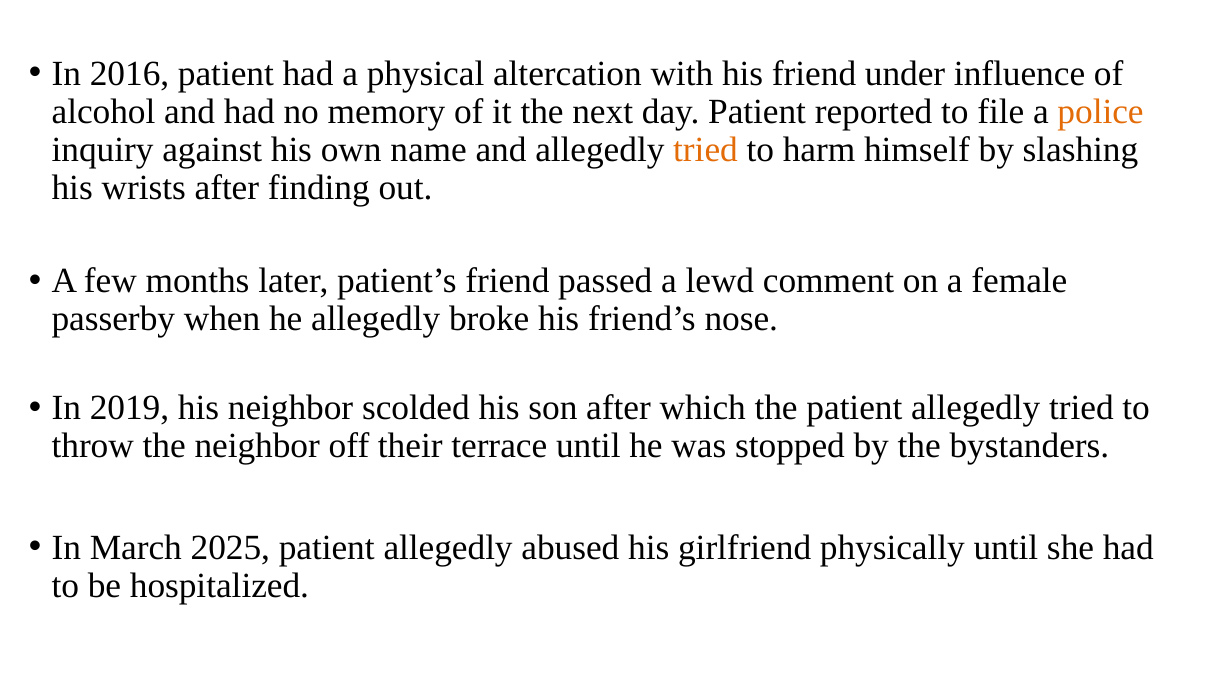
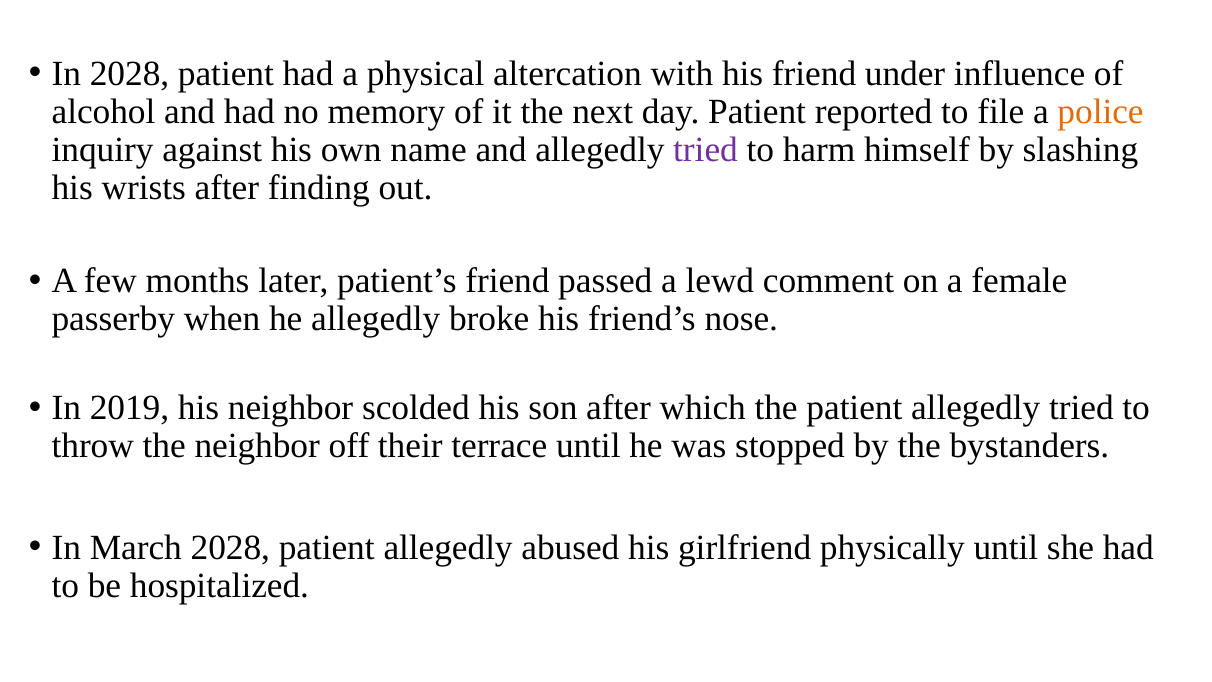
In 2016: 2016 -> 2028
tried at (706, 150) colour: orange -> purple
March 2025: 2025 -> 2028
